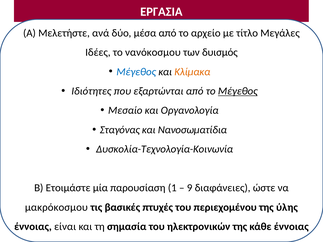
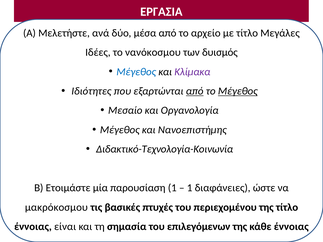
Κλίμακα colour: orange -> purple
από at (195, 91) underline: none -> present
Σταγόνας at (120, 130): Σταγόνας -> Μέγεθος
Νανοσωματίδια: Νανοσωματίδια -> Νανοεπιστήμης
Δυσκολία-Τεχνολογία-Κοινωνία: Δυσκολία-Τεχνολογία-Κοινωνία -> Διδακτικό-Τεχνολογία-Κοινωνία
9 at (190, 188): 9 -> 1
της ύλης: ύλης -> τίτλο
ηλεκτρονικών: ηλεκτρονικών -> επιλεγόμενων
